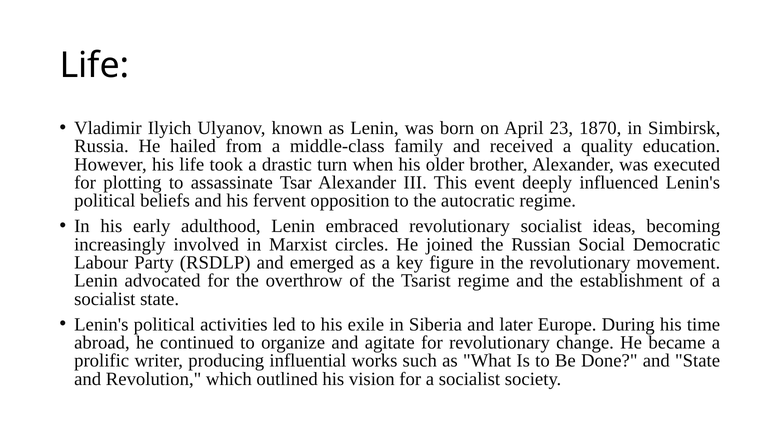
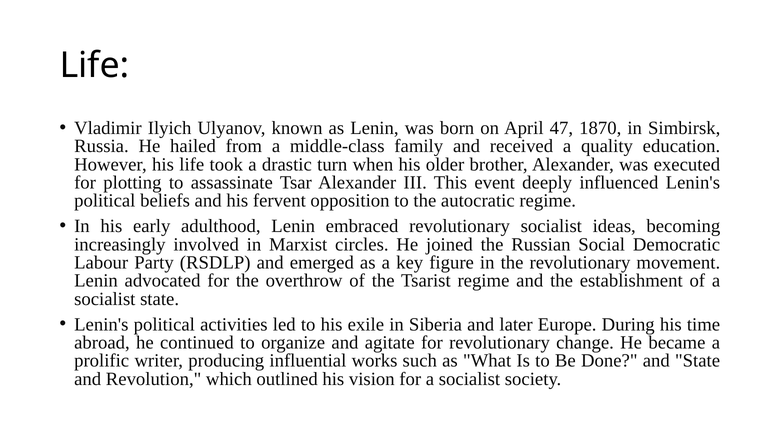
23: 23 -> 47
